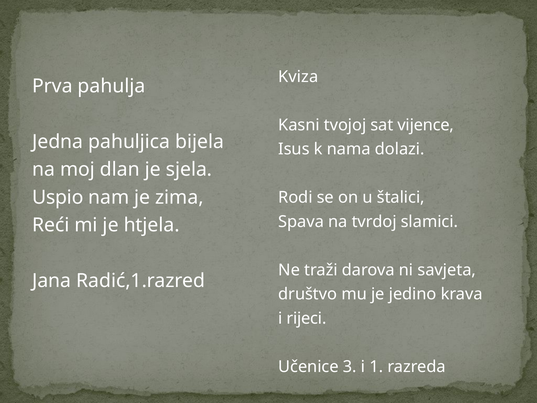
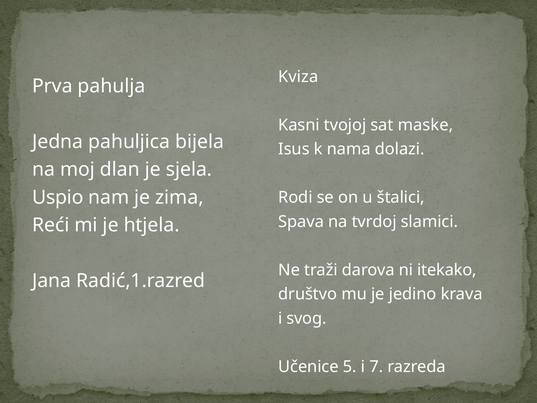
vijence: vijence -> maske
savjeta: savjeta -> itekako
rijeci: rijeci -> svog
3: 3 -> 5
1: 1 -> 7
